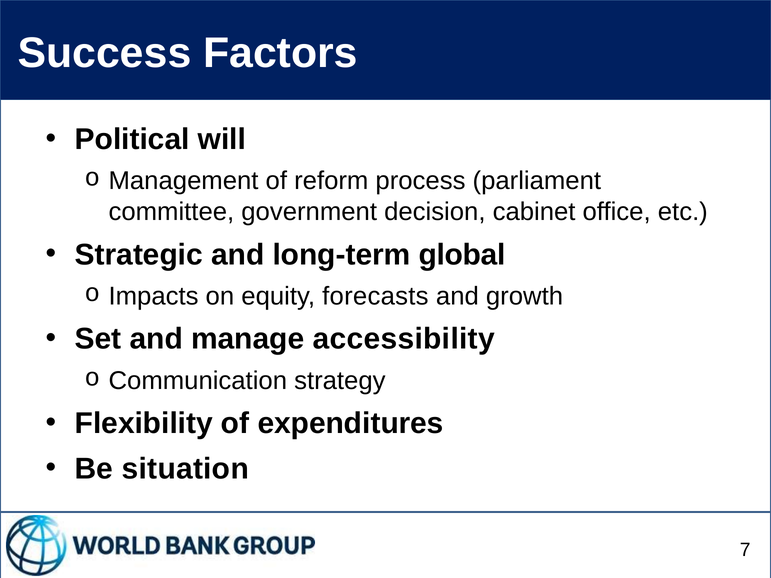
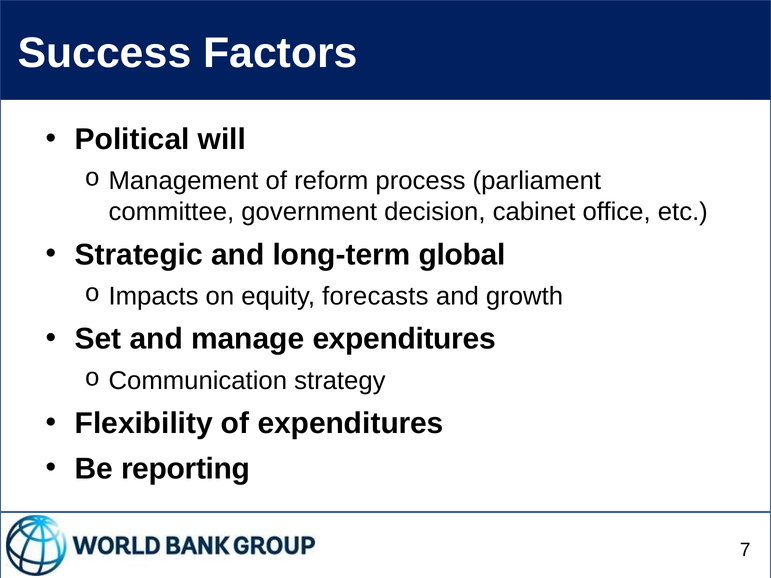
manage accessibility: accessibility -> expenditures
situation: situation -> reporting
